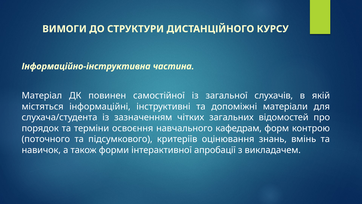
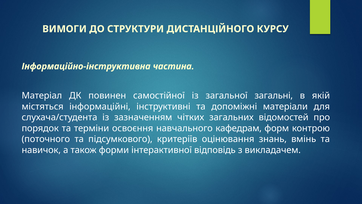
слухачів: слухачів -> загальні
апробації: апробації -> відповідь
